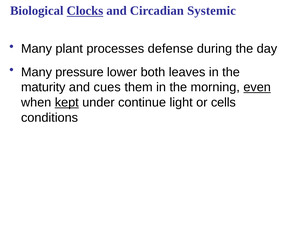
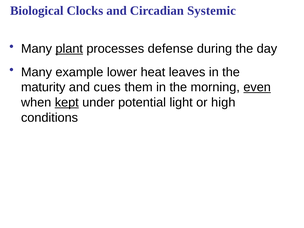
Clocks underline: present -> none
plant underline: none -> present
pressure: pressure -> example
both: both -> heat
continue: continue -> potential
cells: cells -> high
